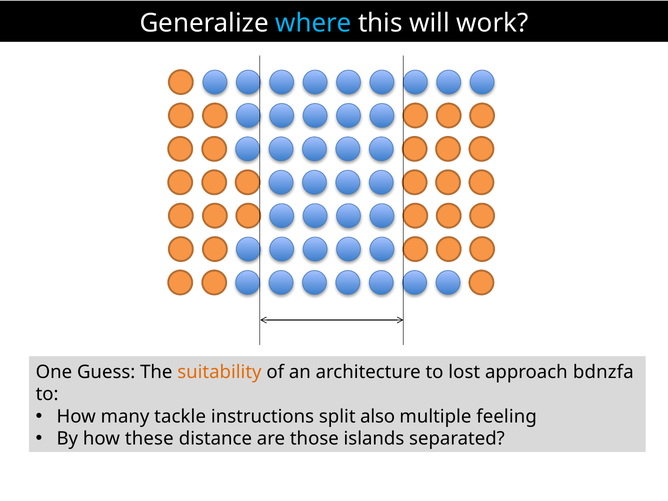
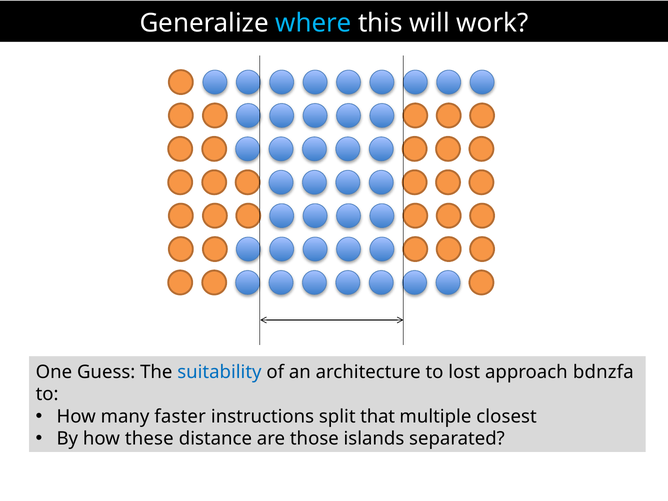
suitability colour: orange -> blue
tackle: tackle -> faster
also: also -> that
feeling: feeling -> closest
